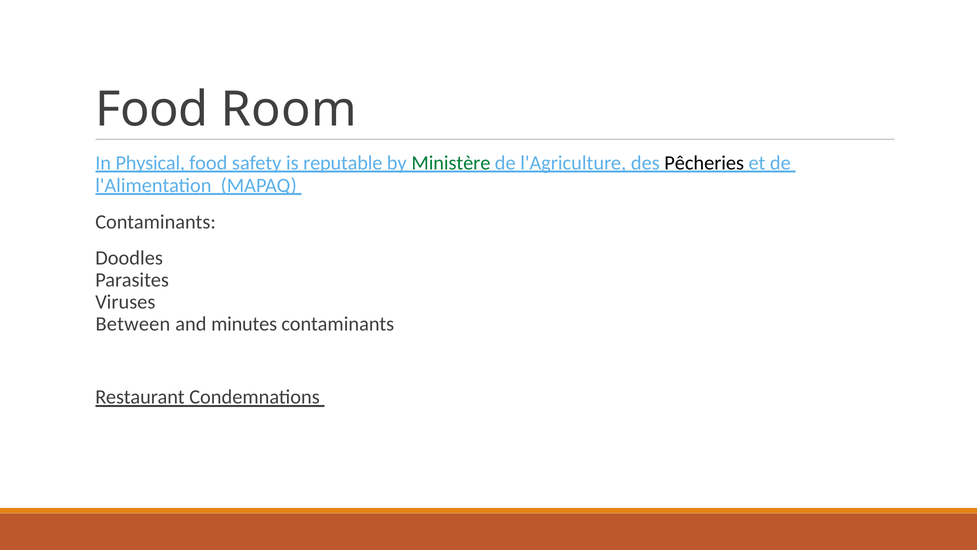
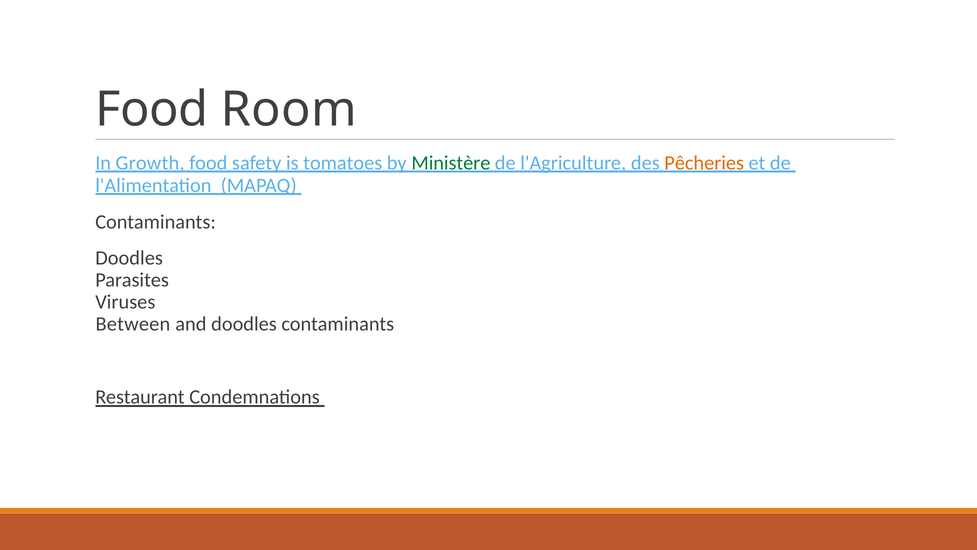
Physical: Physical -> Growth
reputable: reputable -> tomatoes
Pêcheries colour: black -> orange
and minutes: minutes -> doodles
